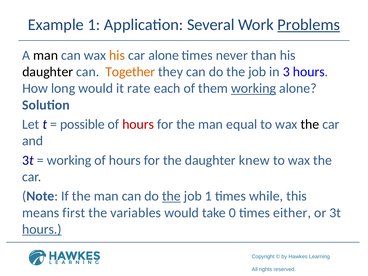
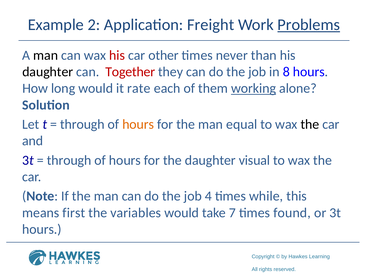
Example 1: 1 -> 2
Several: Several -> Freight
his at (117, 55) colour: orange -> red
car alone: alone -> other
Together colour: orange -> red
3: 3 -> 8
possible at (82, 124): possible -> through
hours at (138, 124) colour: red -> orange
working at (69, 160): working -> through
knew: knew -> visual
the at (171, 196) underline: present -> none
job 1: 1 -> 4
0: 0 -> 7
either: either -> found
hours at (42, 229) underline: present -> none
